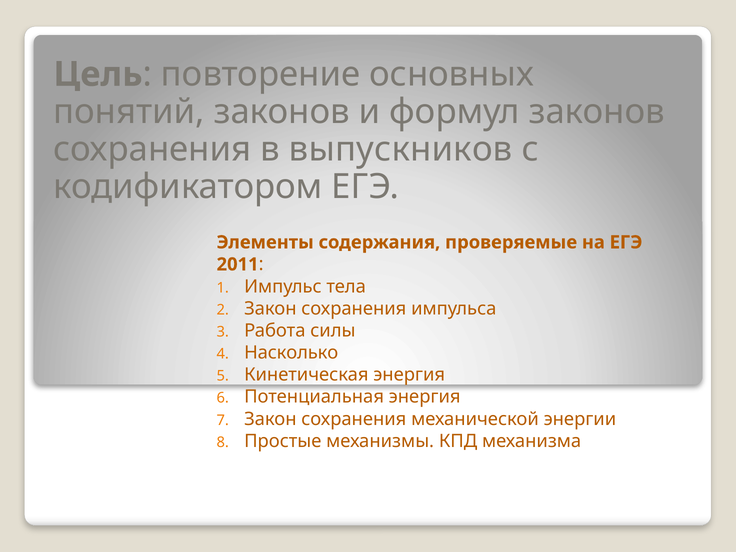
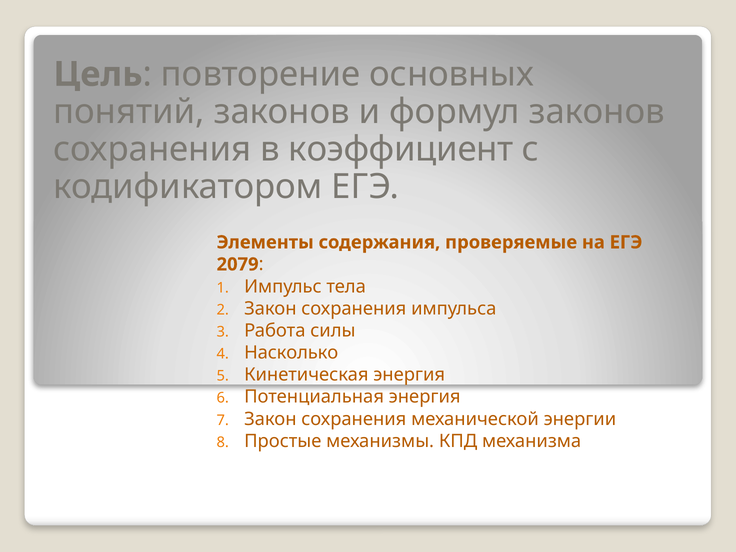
выпускников: выпускников -> коэффициент
2011: 2011 -> 2079
